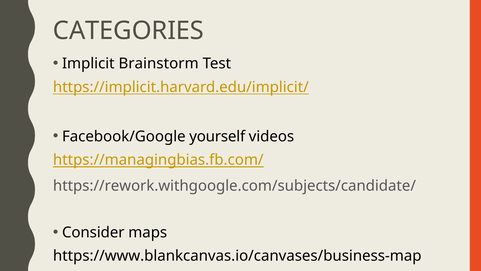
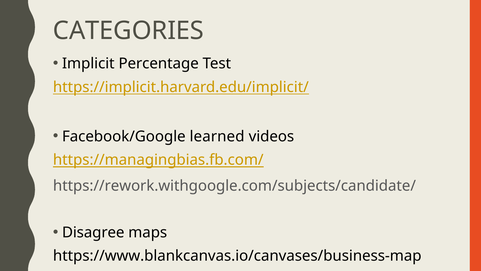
Brainstorm: Brainstorm -> Percentage
yourself: yourself -> learned
Consider: Consider -> Disagree
